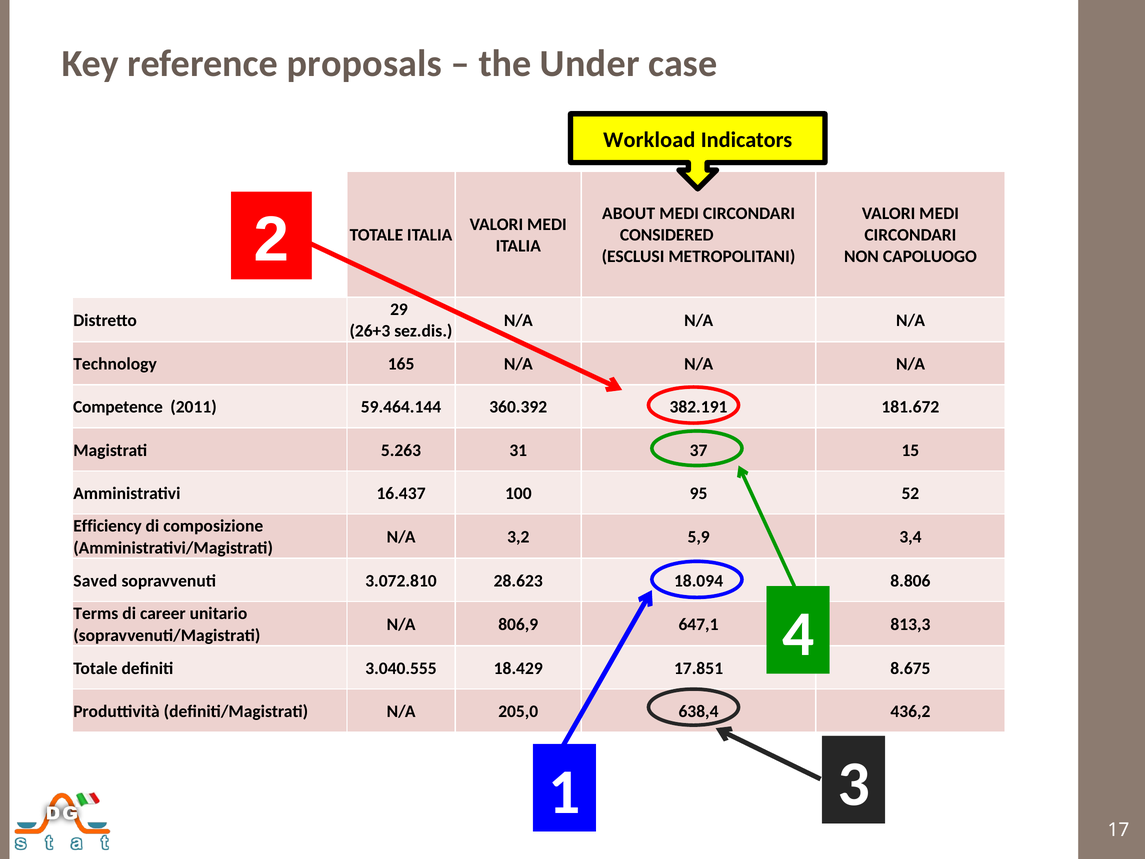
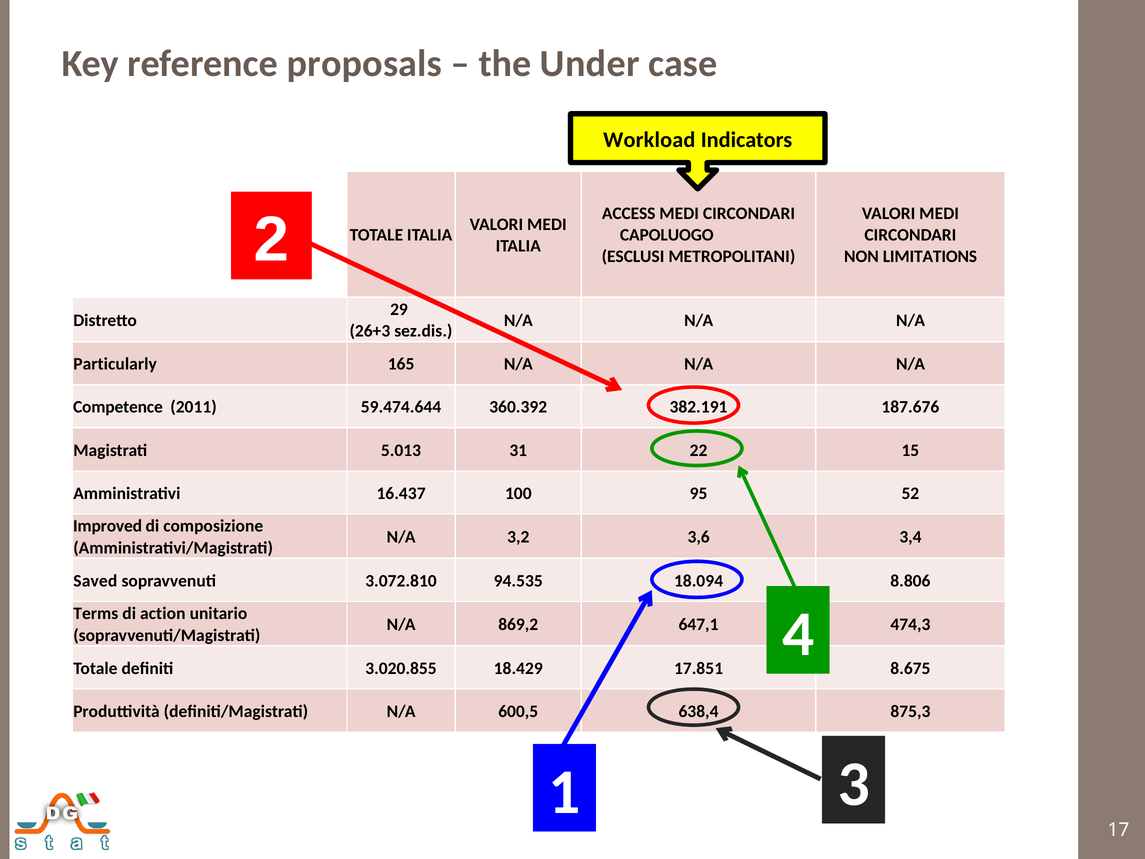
ABOUT: ABOUT -> ACCESS
CONSIDERED: CONSIDERED -> CAPOLUOGO
CAPOLUOGO: CAPOLUOGO -> LIMITATIONS
Technology: Technology -> Particularly
59.464.144: 59.464.144 -> 59.474.644
181.672: 181.672 -> 187.676
5.263: 5.263 -> 5.013
37: 37 -> 22
Efficiency: Efficiency -> Improved
5,9: 5,9 -> 3,6
28.623: 28.623 -> 94.535
career: career -> action
806,9: 806,9 -> 869,2
813,3: 813,3 -> 474,3
3.040.555: 3.040.555 -> 3.020.855
205,0: 205,0 -> 600,5
436,2: 436,2 -> 875,3
